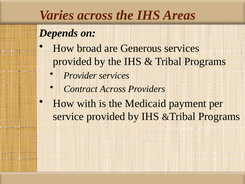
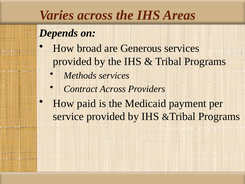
Provider: Provider -> Methods
with: with -> paid
